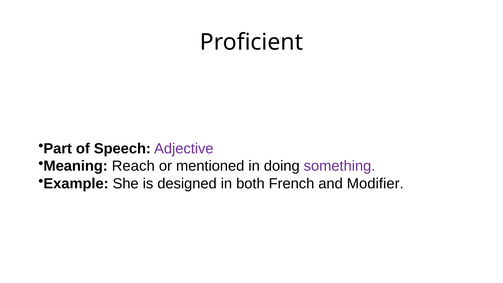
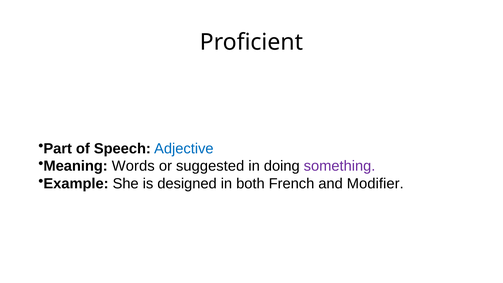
Adjective colour: purple -> blue
Reach: Reach -> Words
mentioned: mentioned -> suggested
